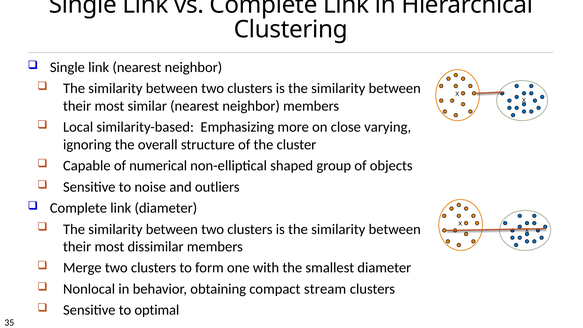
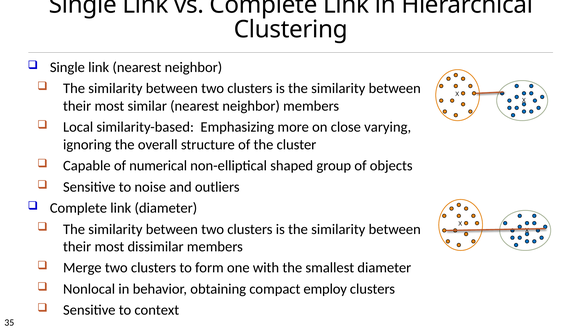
stream: stream -> employ
optimal: optimal -> context
